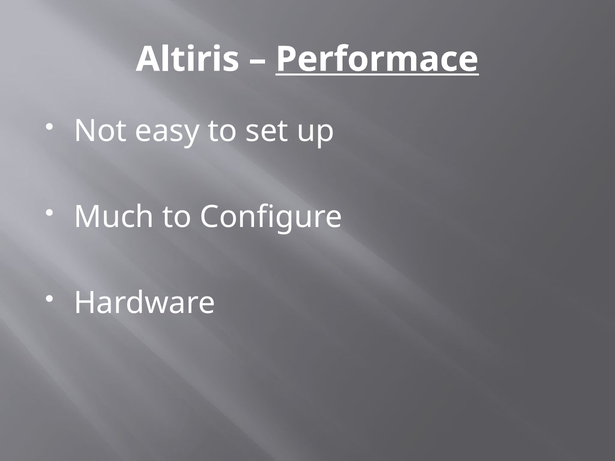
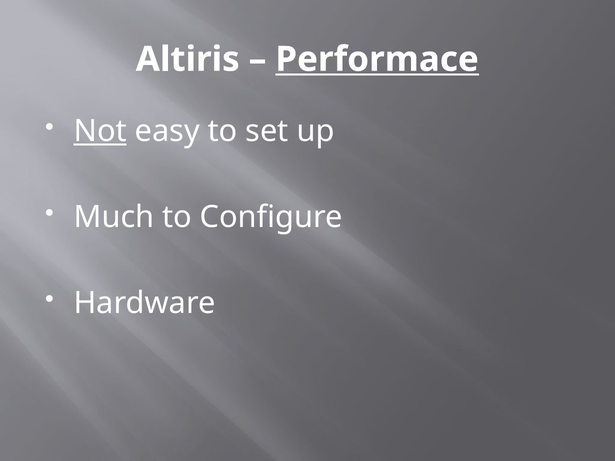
Not underline: none -> present
